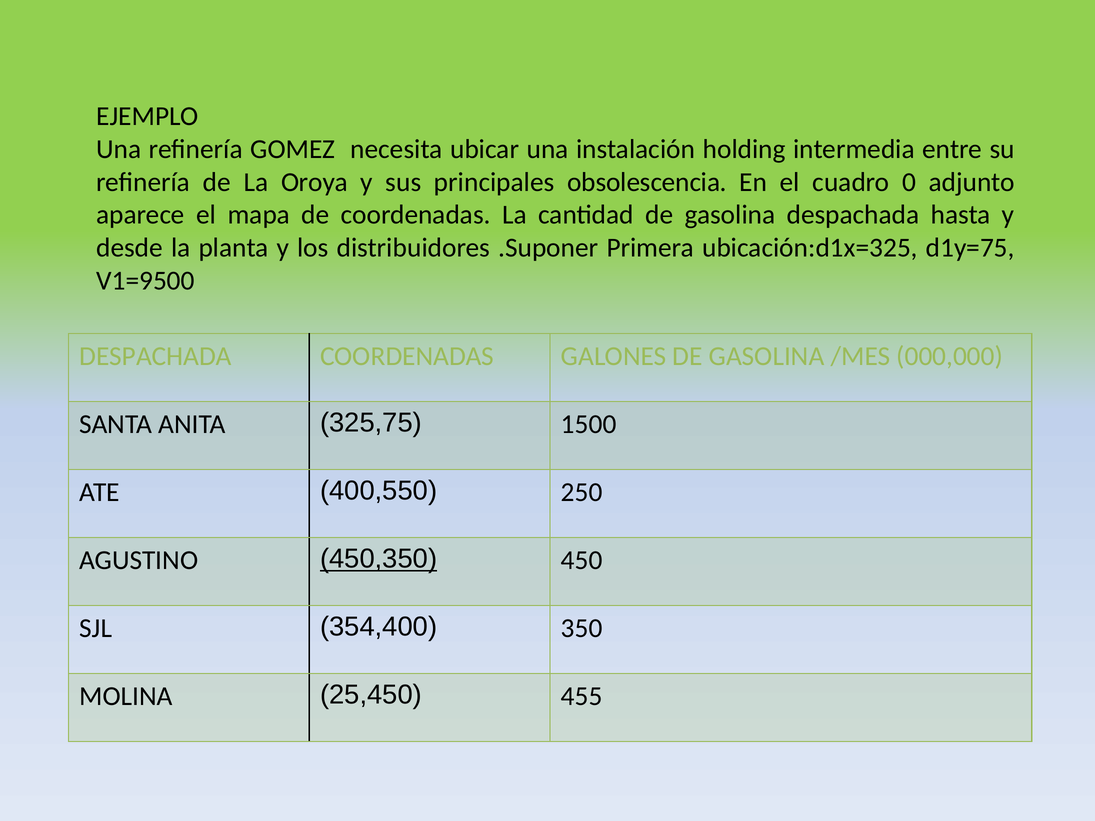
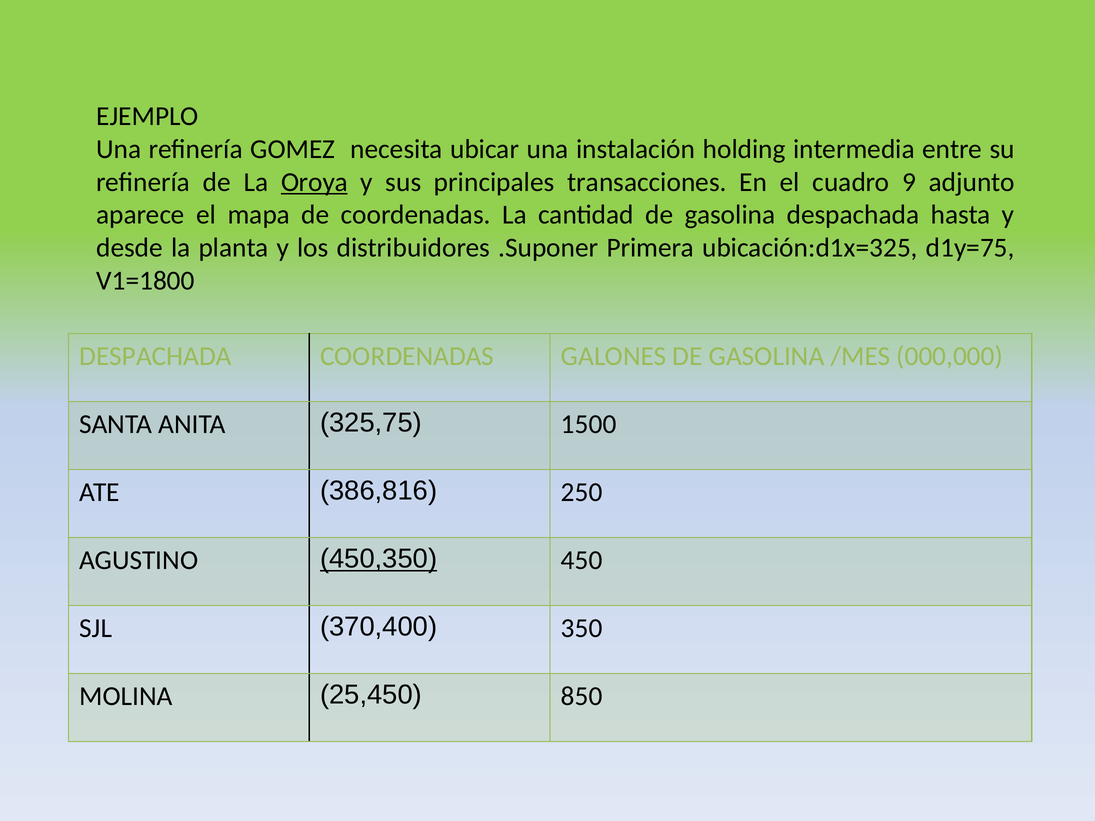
Oroya underline: none -> present
obsolescencia: obsolescencia -> transacciones
0: 0 -> 9
V1=9500: V1=9500 -> V1=1800
400,550: 400,550 -> 386,816
354,400: 354,400 -> 370,400
455: 455 -> 850
